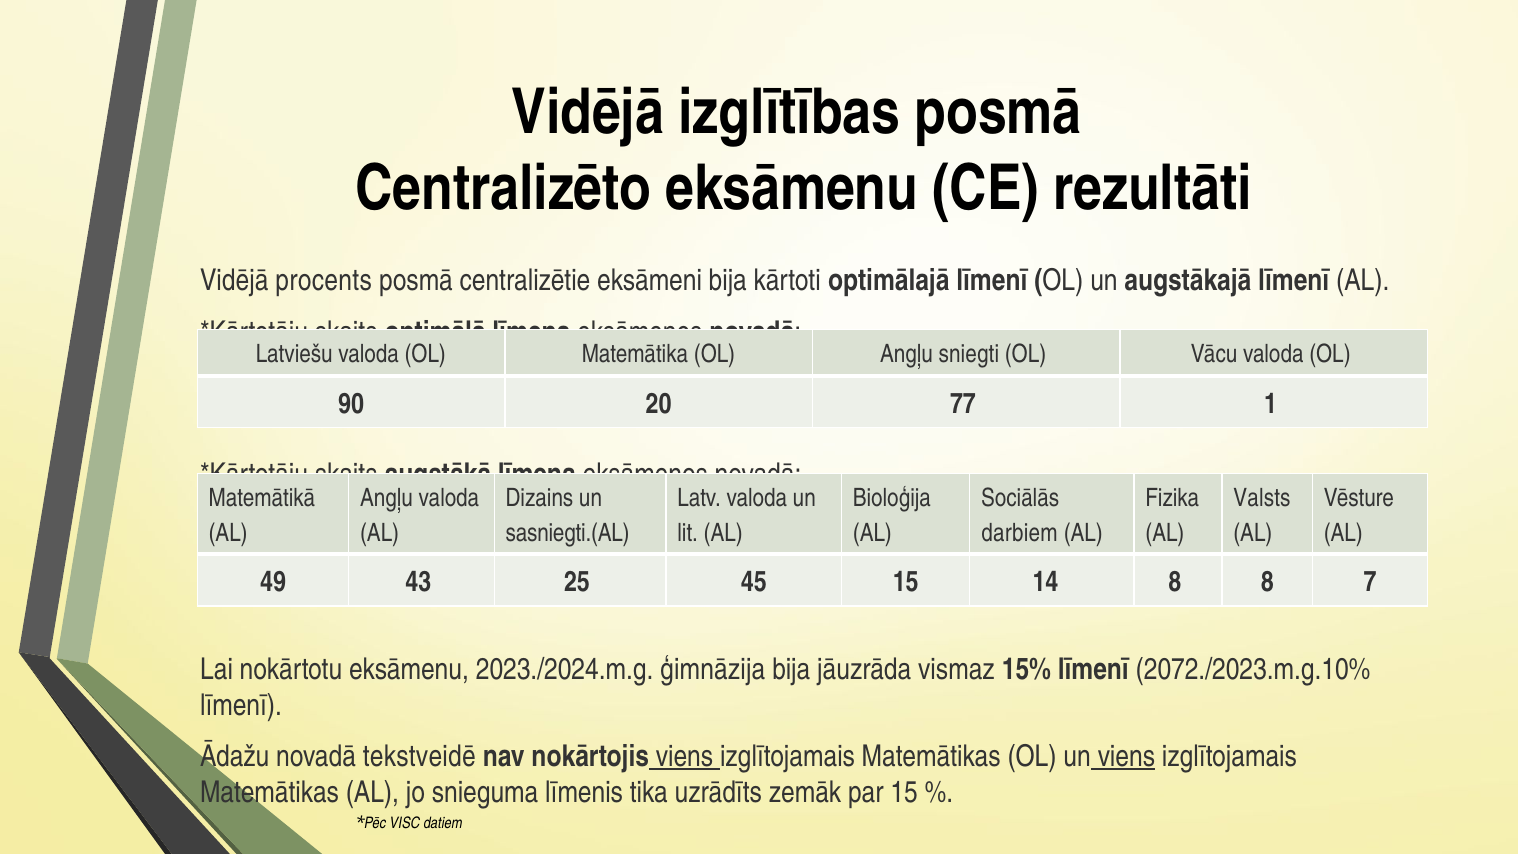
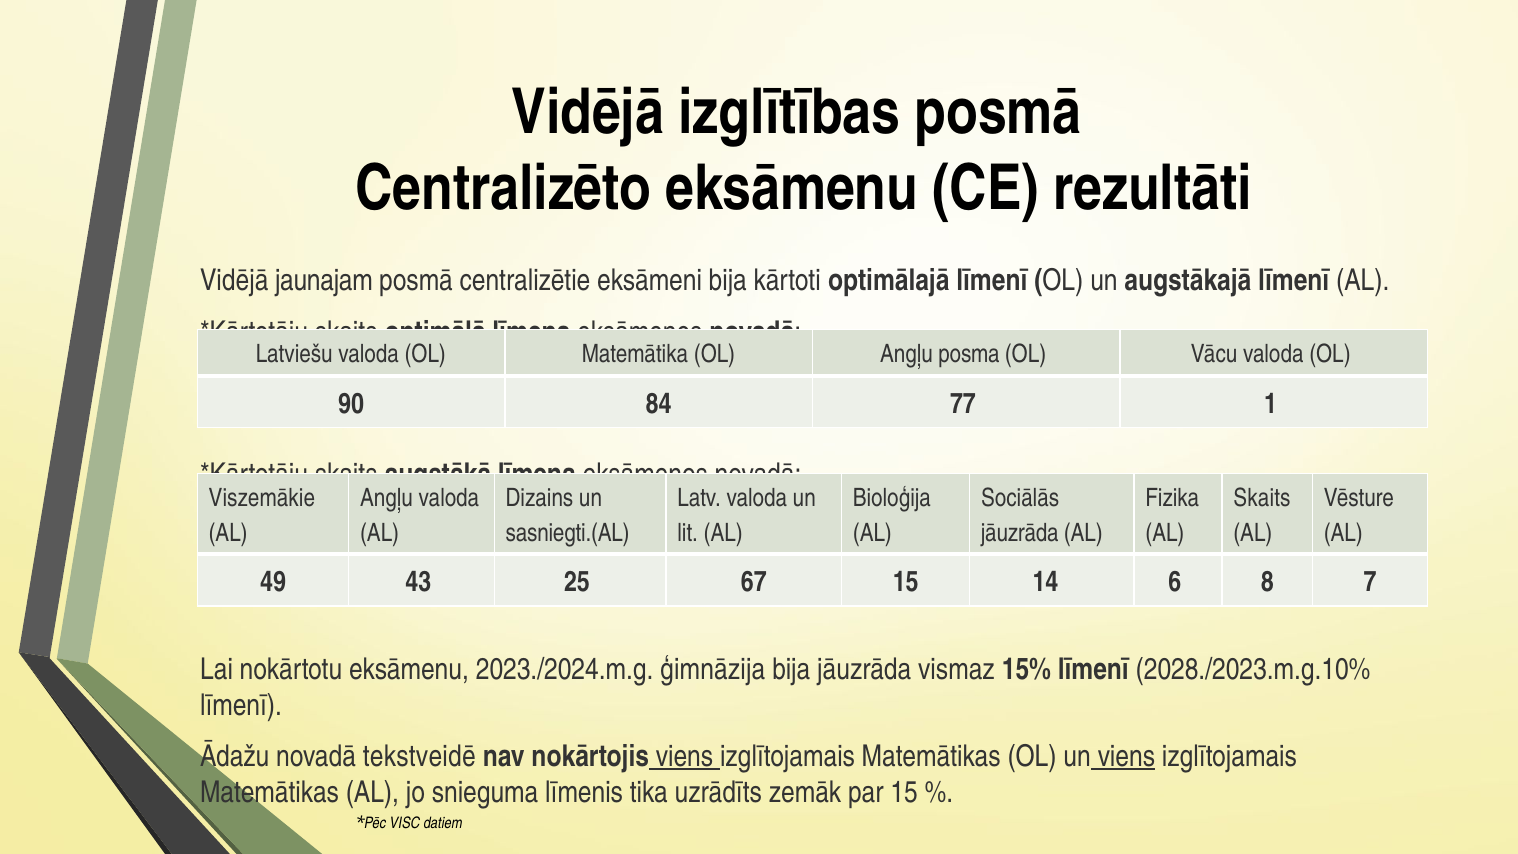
procents: procents -> jaunajam
sniegti: sniegti -> posma
20: 20 -> 84
Matemātikā: Matemātikā -> Viszemākie
Valsts at (1262, 498): Valsts -> Skaits
darbiem at (1020, 533): darbiem -> jāuzrāda
45: 45 -> 67
14 8: 8 -> 6
2072./2023.m.g.10%: 2072./2023.m.g.10% -> 2028./2023.m.g.10%
